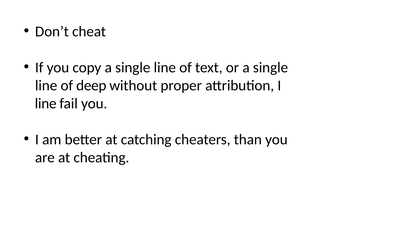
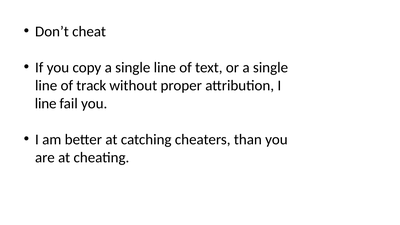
deep: deep -> track
